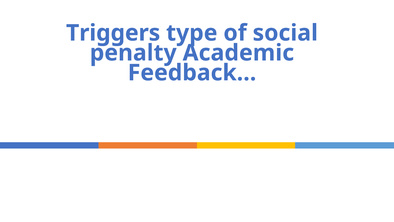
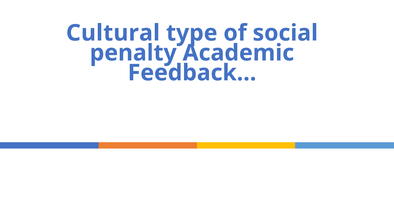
Triggers: Triggers -> Cultural
